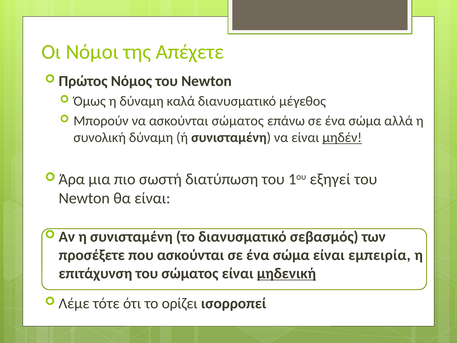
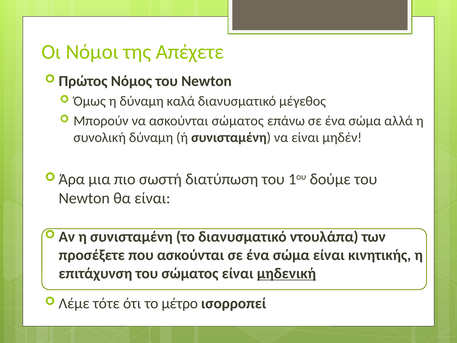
μηδέν underline: present -> none
εξηγεί: εξηγεί -> δούμε
σεβασμός: σεβασμός -> ντουλάπα
εμπειρία: εμπειρία -> κινητικής
ορίζει: ορίζει -> μέτρο
